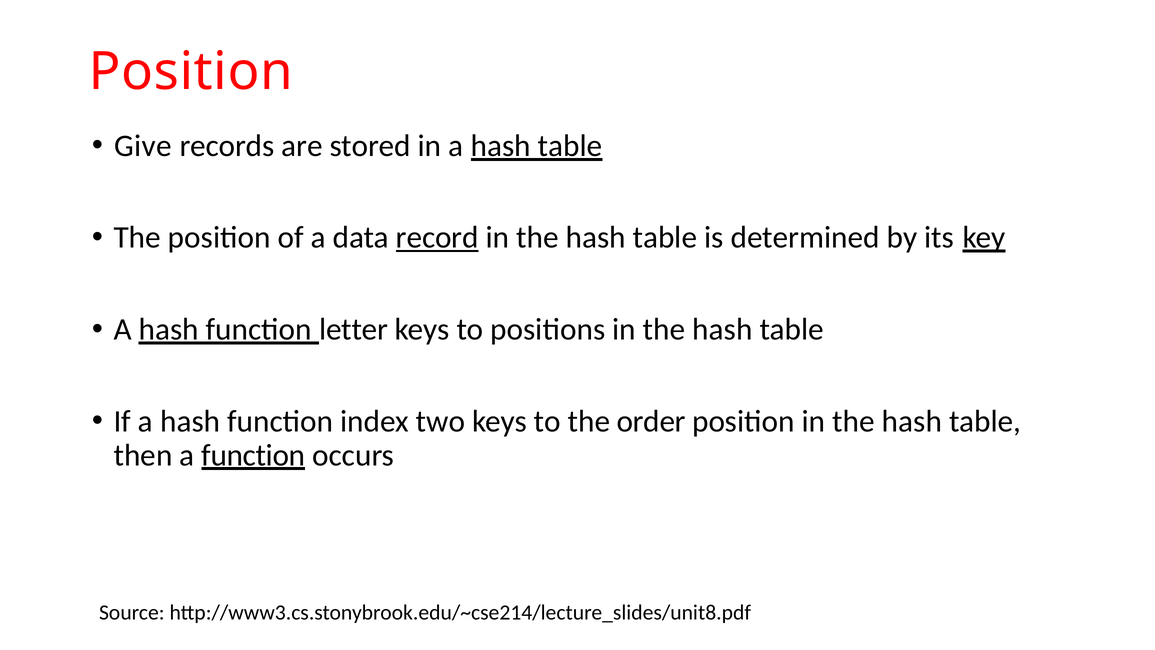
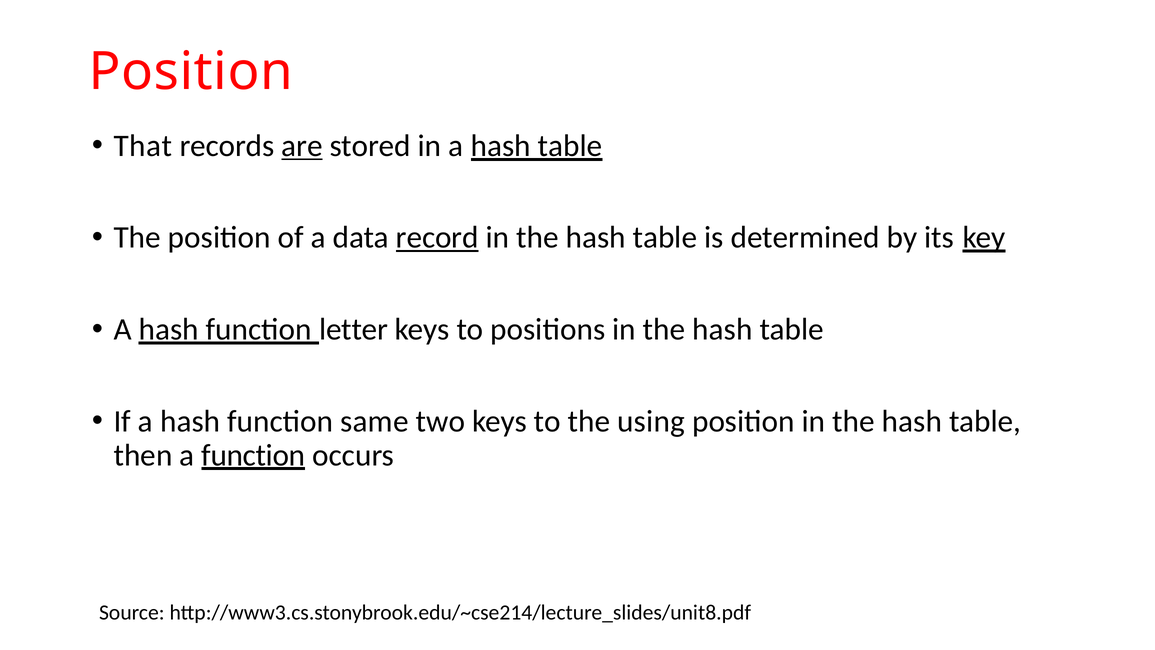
Give: Give -> That
are underline: none -> present
index: index -> same
order: order -> using
